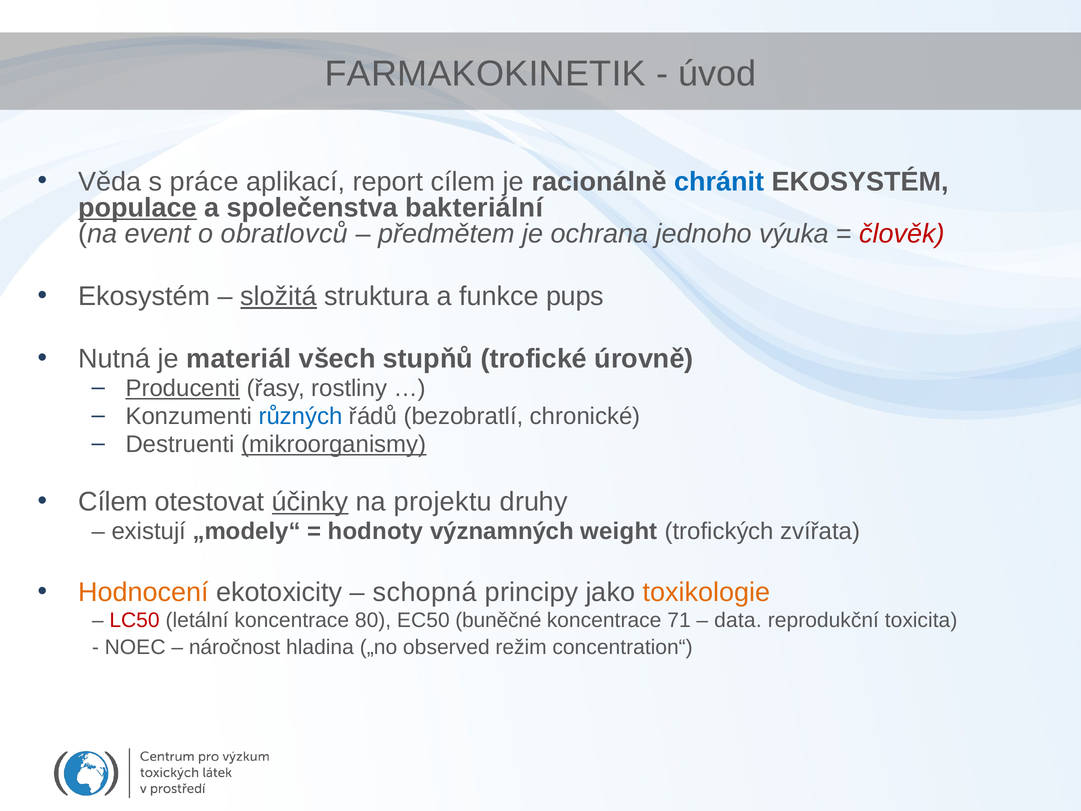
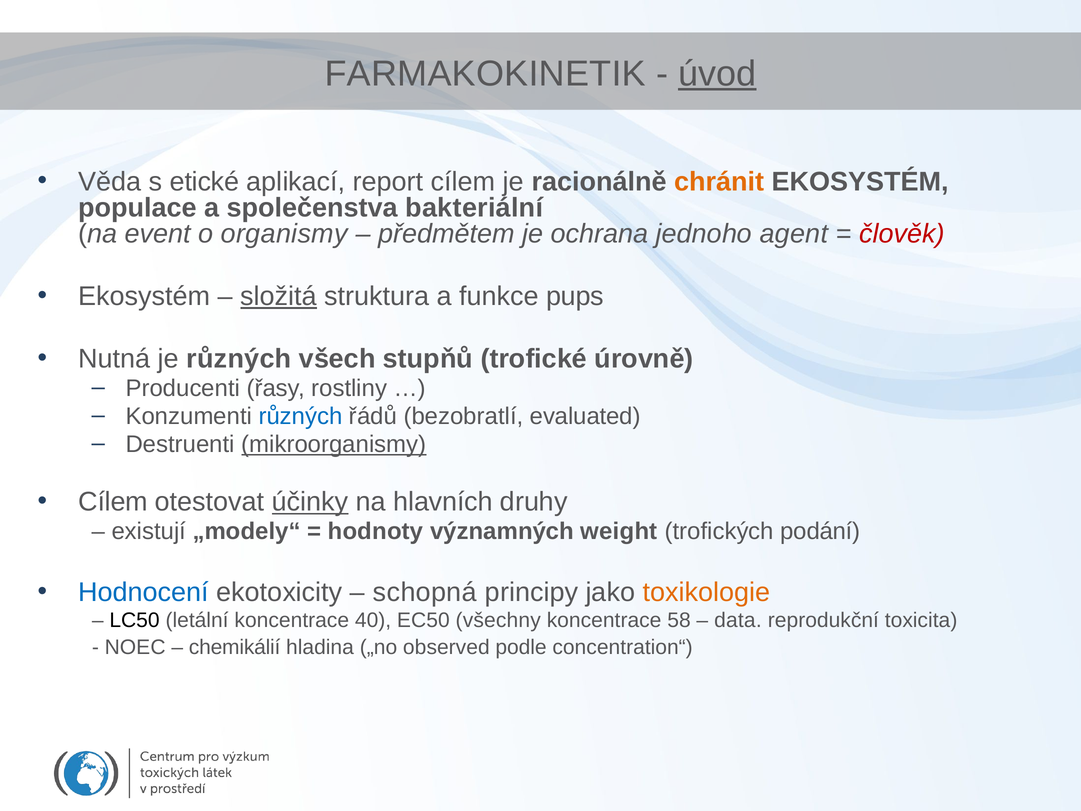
úvod underline: none -> present
práce: práce -> etické
chránit colour: blue -> orange
populace underline: present -> none
obratlovců: obratlovců -> organismy
výuka: výuka -> agent
je materiál: materiál -> různých
Producenti underline: present -> none
chronické: chronické -> evaluated
projektu: projektu -> hlavních
zvířata: zvířata -> podání
Hodnocení colour: orange -> blue
LC50 colour: red -> black
80: 80 -> 40
buněčné: buněčné -> všechny
71: 71 -> 58
náročnost: náročnost -> chemikálií
režim: režim -> podle
